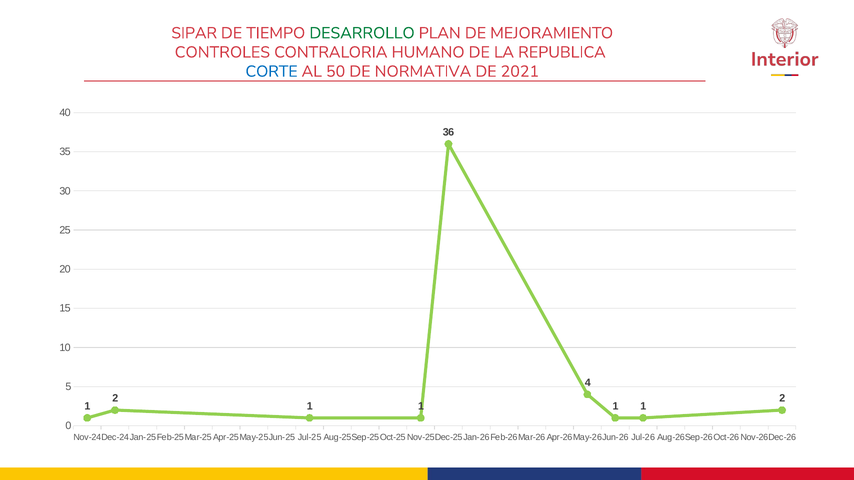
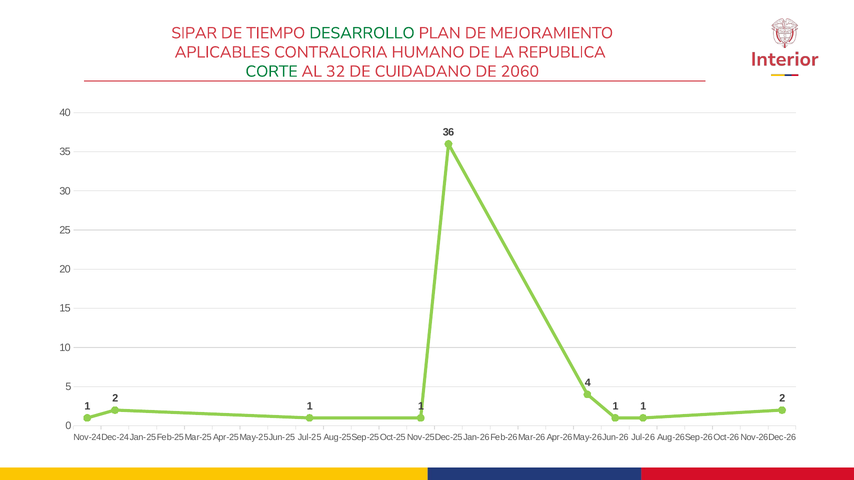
CONTROLES: CONTROLES -> APLICABLES
CORTE colour: blue -> green
50: 50 -> 32
NORMATIVA: NORMATIVA -> CUIDADANO
2021: 2021 -> 2060
